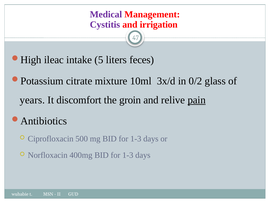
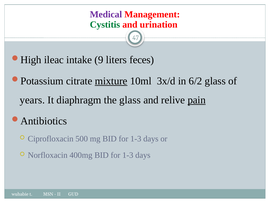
Cystitis colour: purple -> green
irrigation: irrigation -> urination
5: 5 -> 9
mixture underline: none -> present
0/2: 0/2 -> 6/2
discomfort: discomfort -> diaphragm
the groin: groin -> glass
